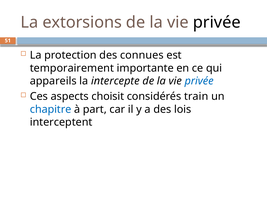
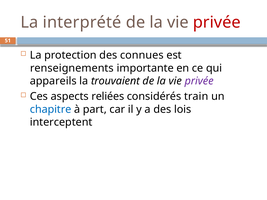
extorsions: extorsions -> interprété
privée at (217, 22) colour: black -> red
temporairement: temporairement -> renseignements
intercepte: intercepte -> trouvaient
privée at (199, 81) colour: blue -> purple
choisit: choisit -> reliées
